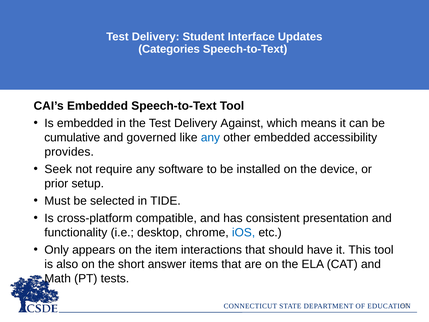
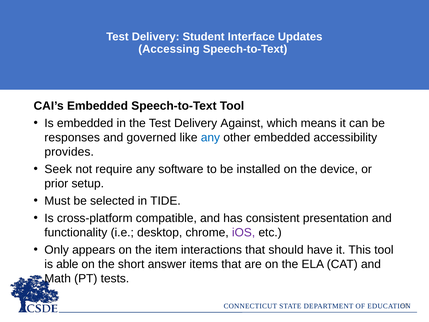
Categories: Categories -> Accessing
cumulative: cumulative -> responses
iOS colour: blue -> purple
also: also -> able
